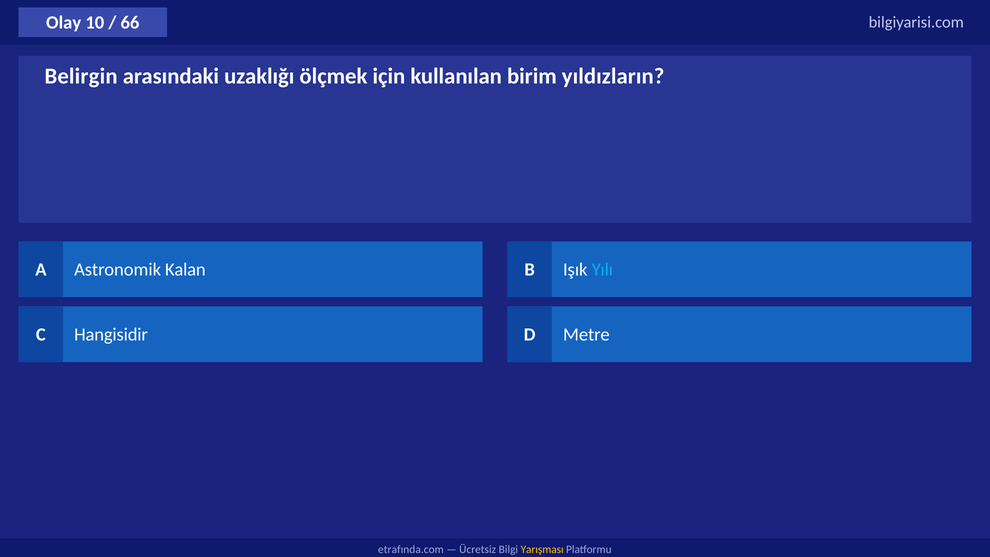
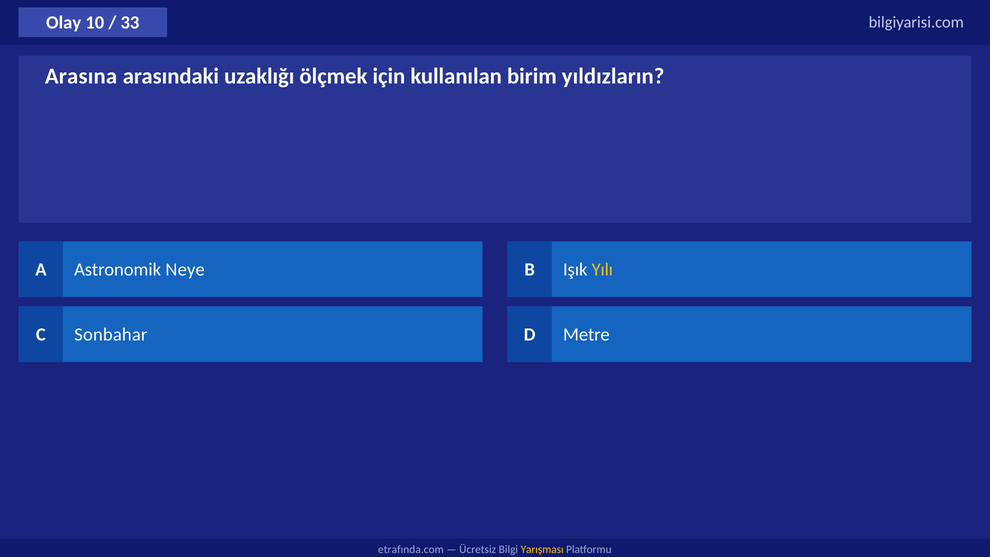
66: 66 -> 33
Belirgin: Belirgin -> Arasına
Kalan: Kalan -> Neye
Yılı colour: light blue -> yellow
Hangisidir: Hangisidir -> Sonbahar
